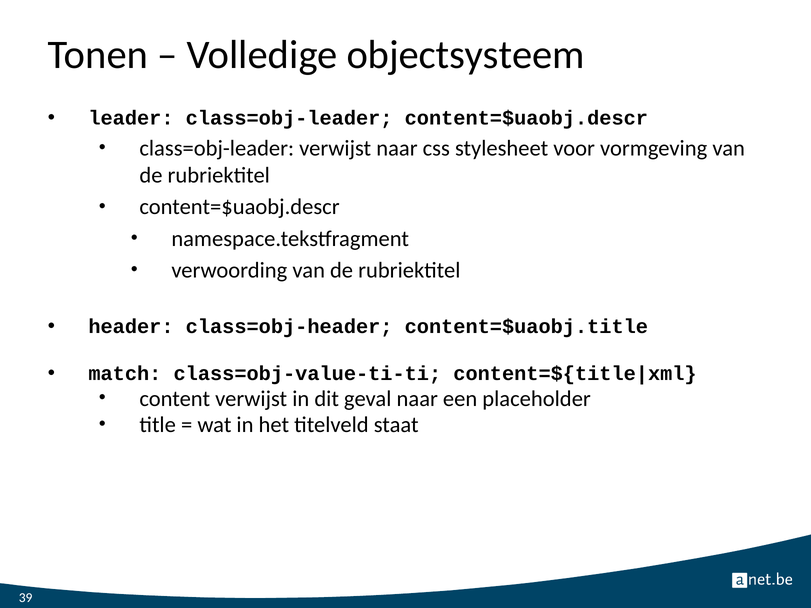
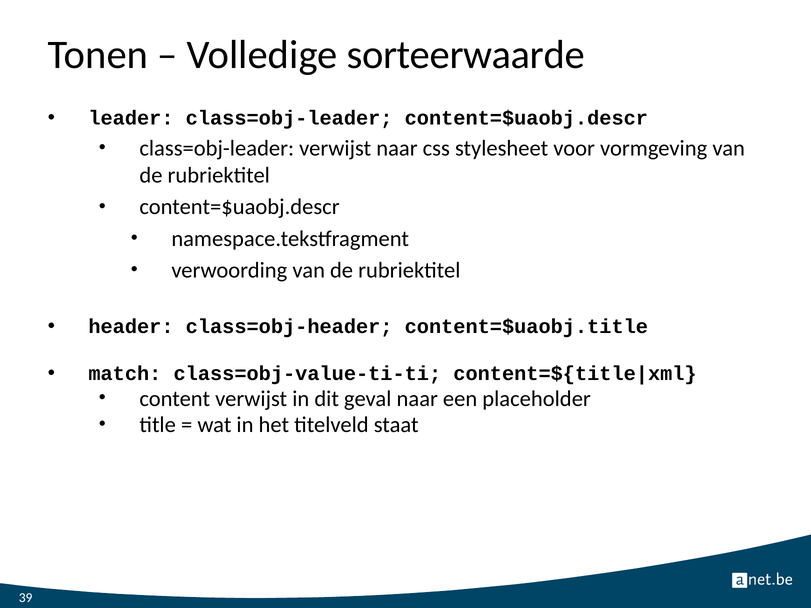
objectsysteem: objectsysteem -> sorteerwaarde
